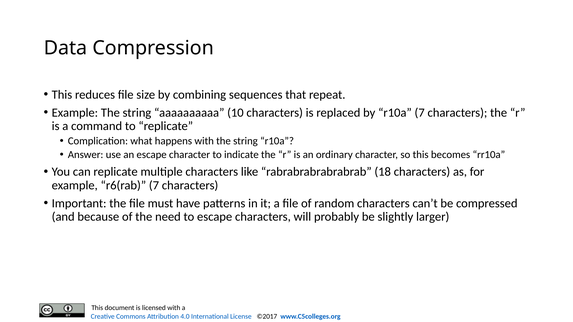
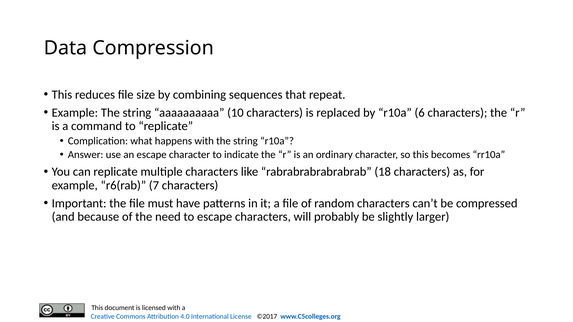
r10a 7: 7 -> 6
